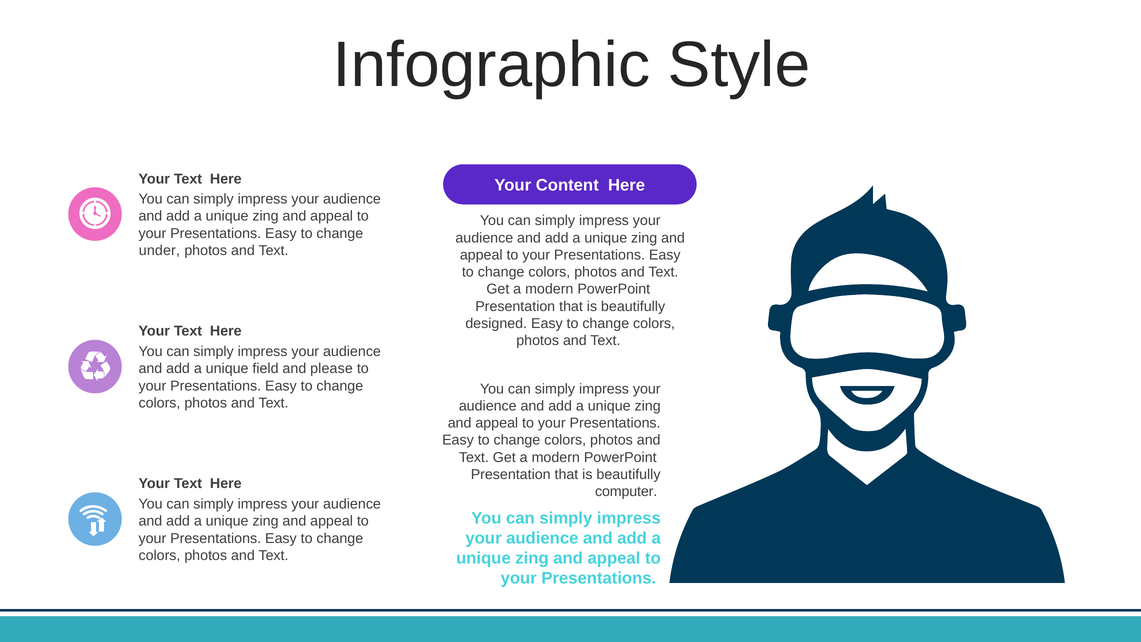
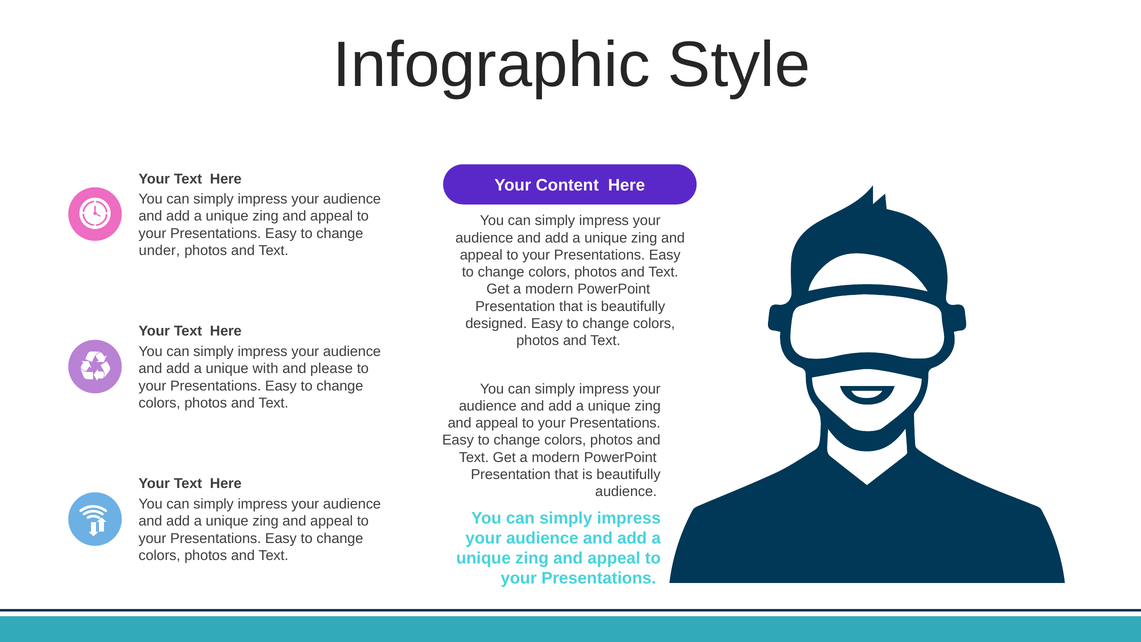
field: field -> with
computer at (626, 491): computer -> audience
